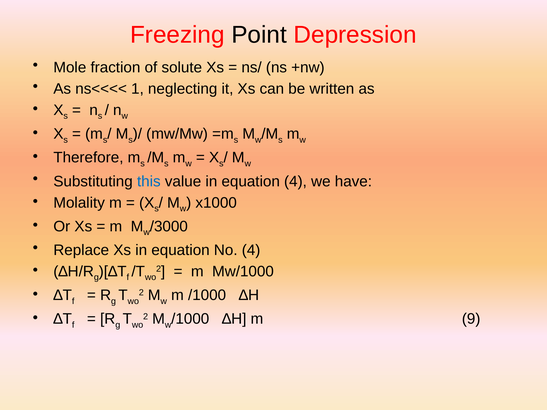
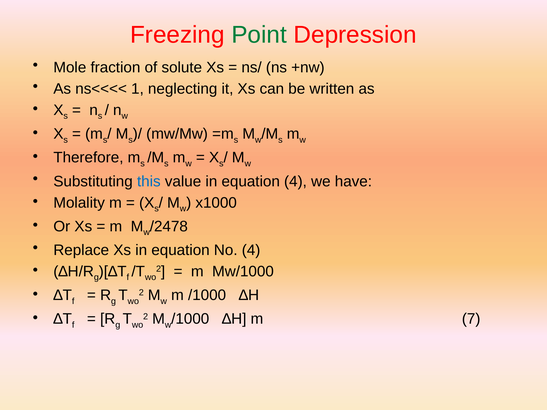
Point colour: black -> green
/3000: /3000 -> /2478
9: 9 -> 7
